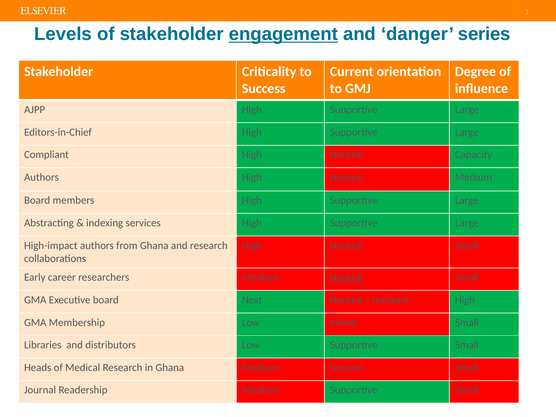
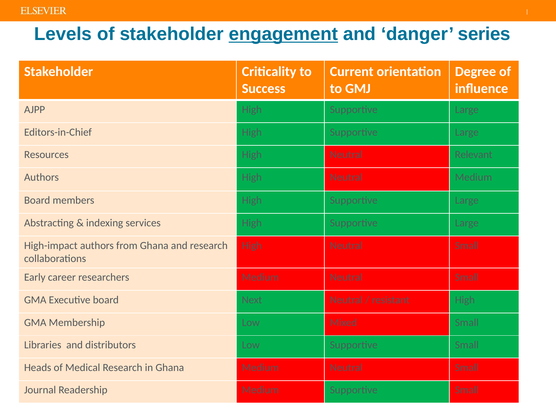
Compliant: Compliant -> Resources
Capacity: Capacity -> Relevant
Neutral at (346, 277) underline: present -> none
